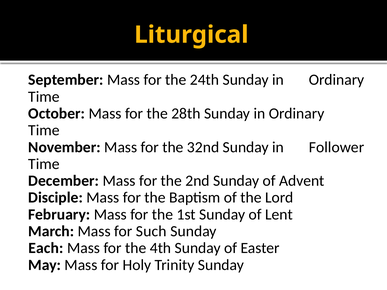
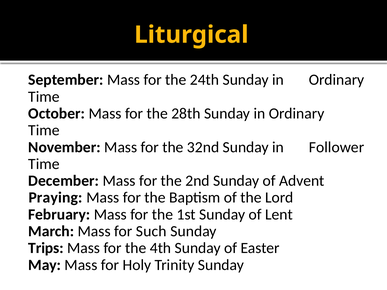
Disciple: Disciple -> Praying
Each: Each -> Trips
